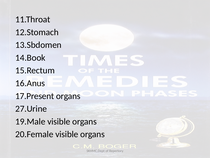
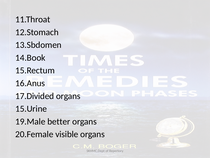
17.Present: 17.Present -> 17.Divided
27.Urine: 27.Urine -> 15.Urine
19.Male visible: visible -> better
